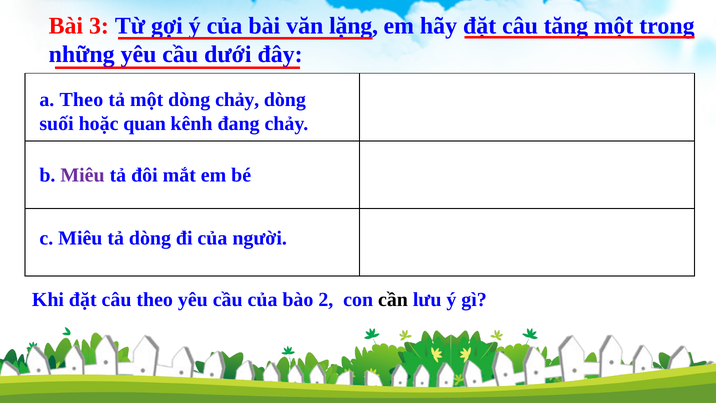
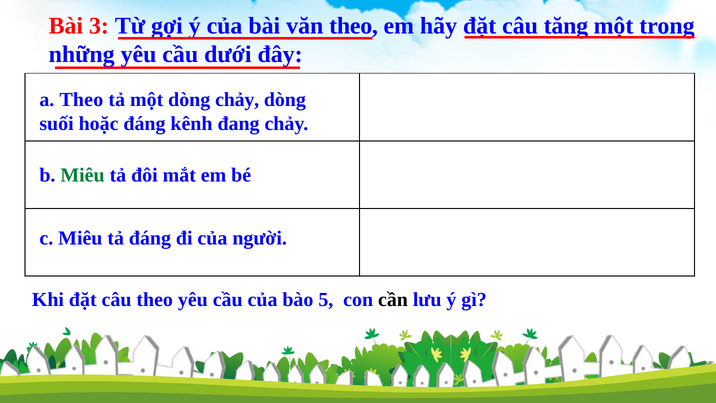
văn lặng: lặng -> theo
hoặc quan: quan -> đáng
Miêu at (83, 175) colour: purple -> green
tả dòng: dòng -> đáng
2: 2 -> 5
